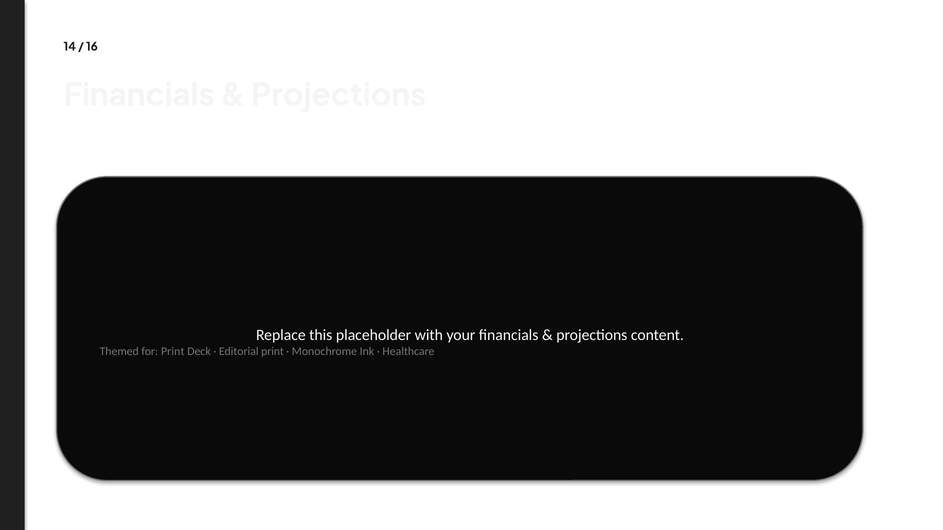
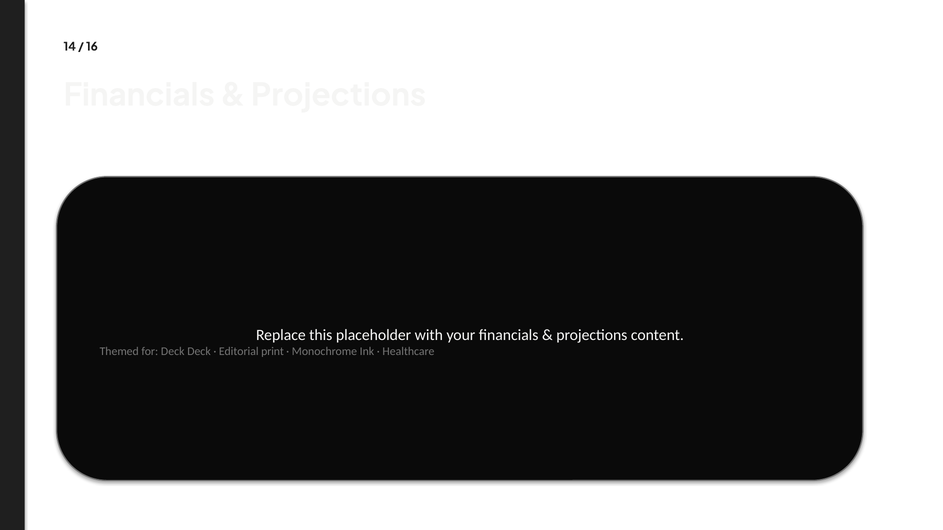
for Print: Print -> Deck
